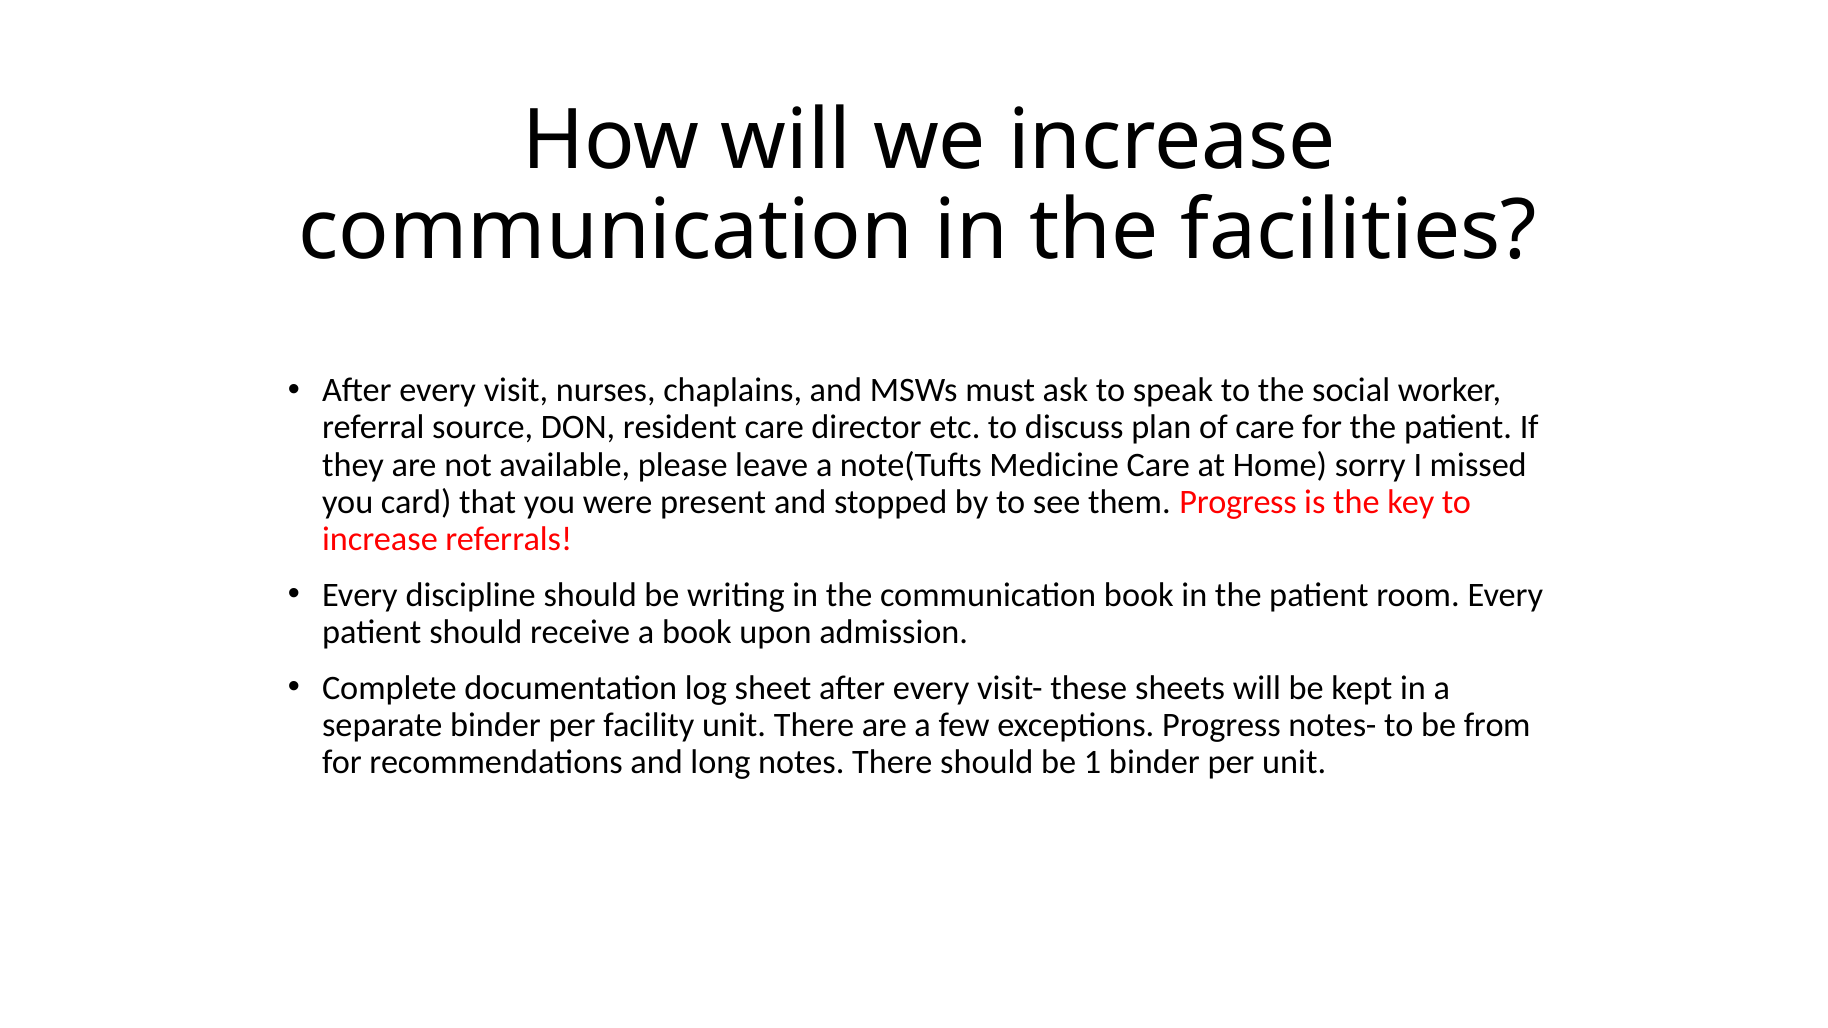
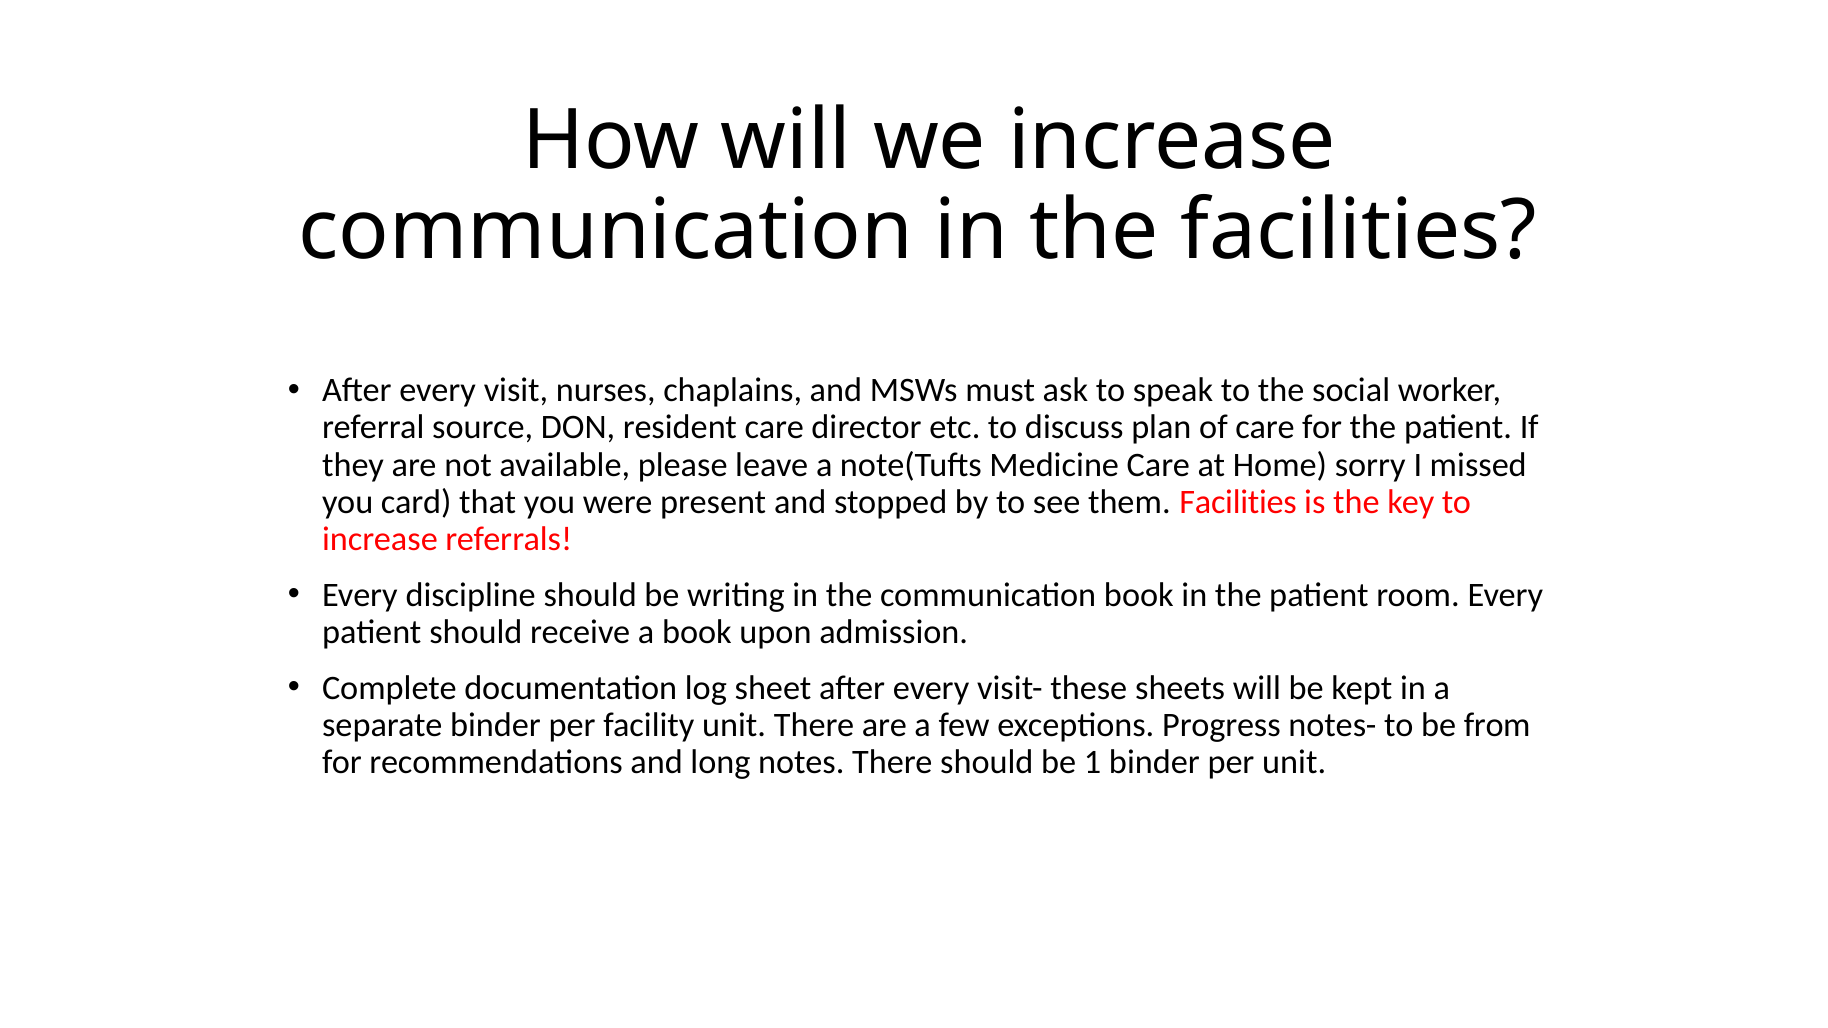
them Progress: Progress -> Facilities
